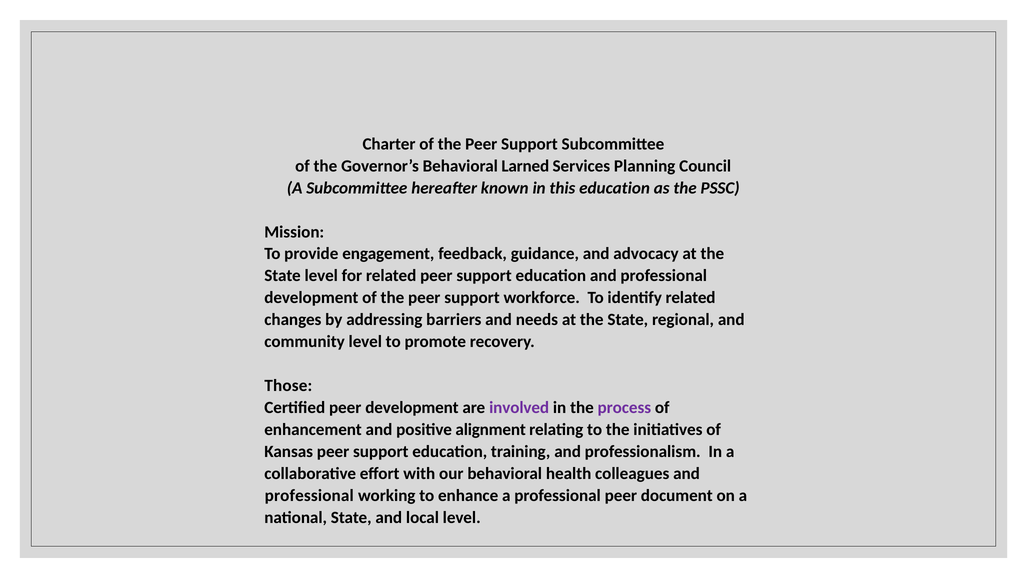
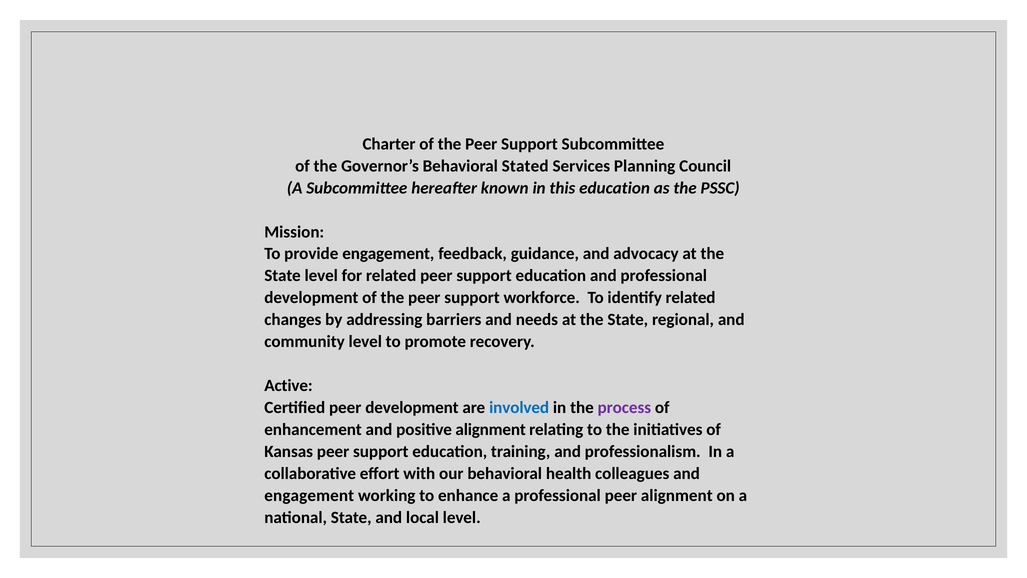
Larned: Larned -> Stated
Those: Those -> Active
involved colour: purple -> blue
professional at (309, 495): professional -> engagement
peer document: document -> alignment
